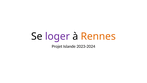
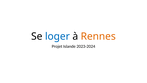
loger colour: purple -> blue
